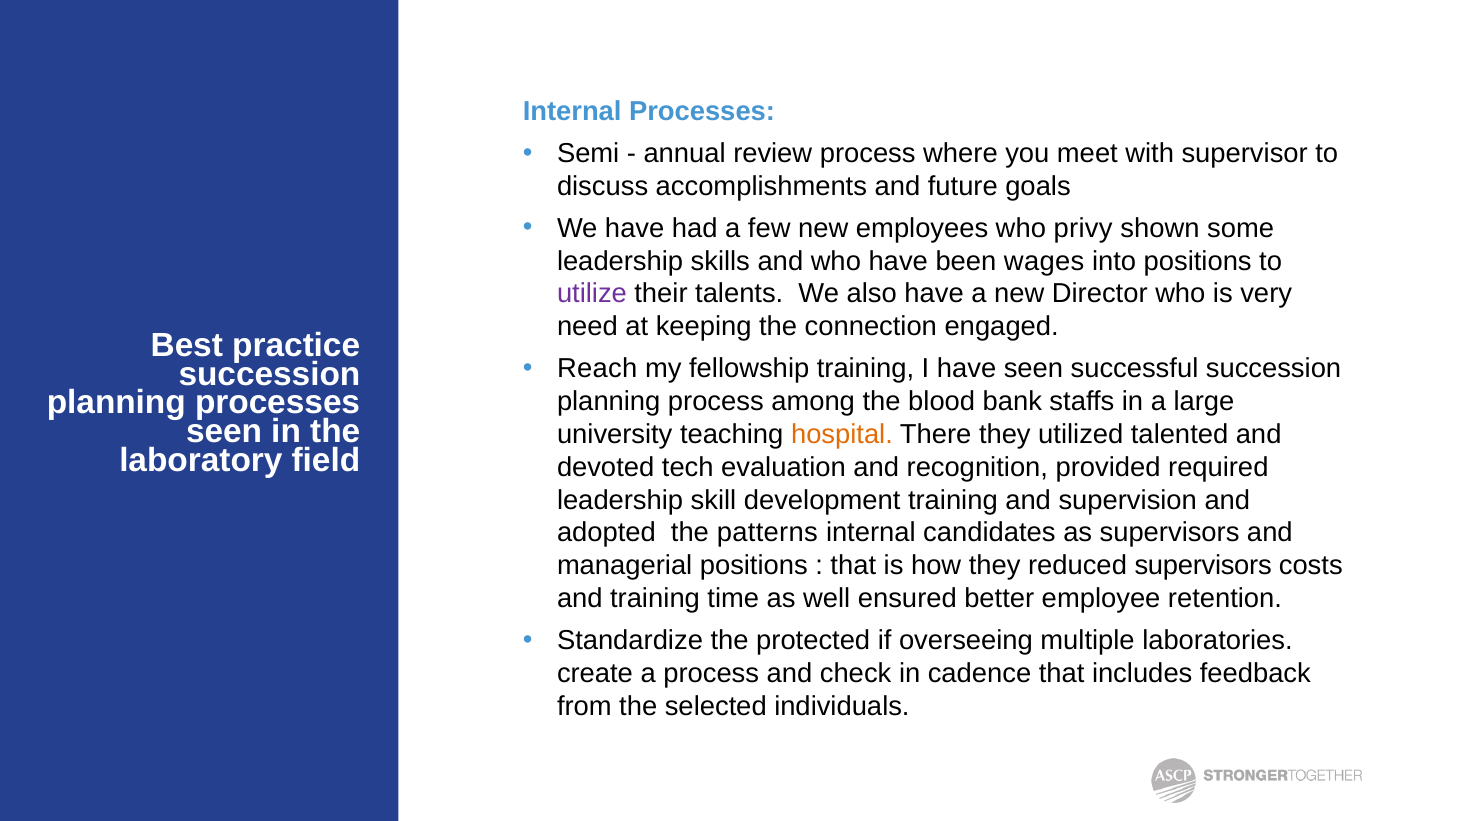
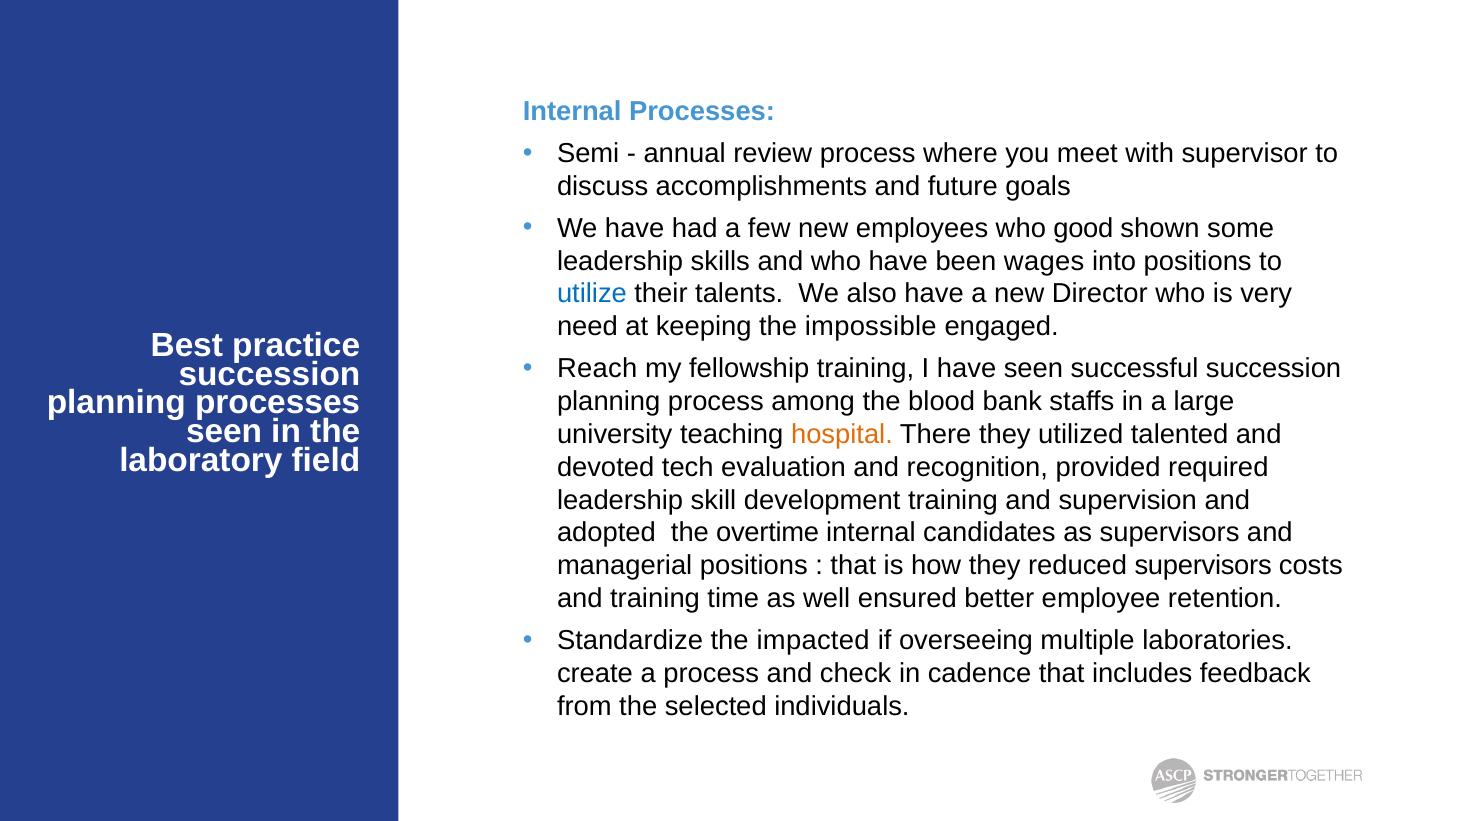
privy: privy -> good
utilize colour: purple -> blue
connection: connection -> impossible
patterns: patterns -> overtime
protected: protected -> impacted
